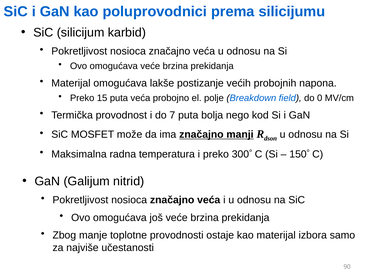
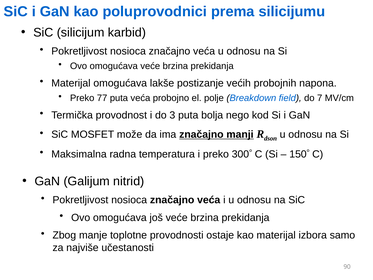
15: 15 -> 77
0: 0 -> 7
7: 7 -> 3
